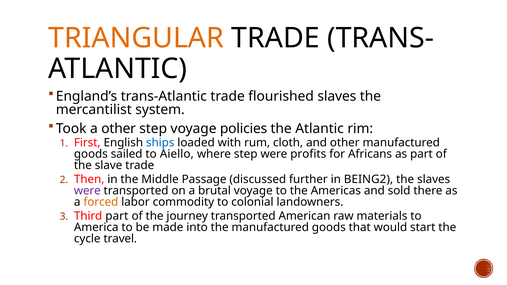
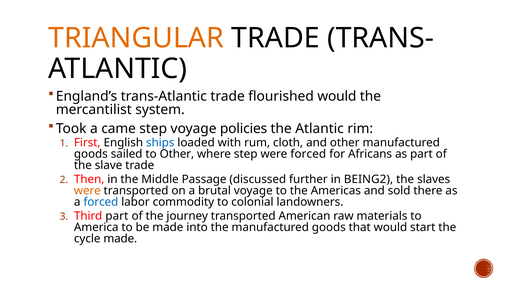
flourished slaves: slaves -> would
a other: other -> came
to Aiello: Aiello -> Other
were profits: profits -> forced
were at (87, 191) colour: purple -> orange
forced at (101, 202) colour: orange -> blue
cycle travel: travel -> made
